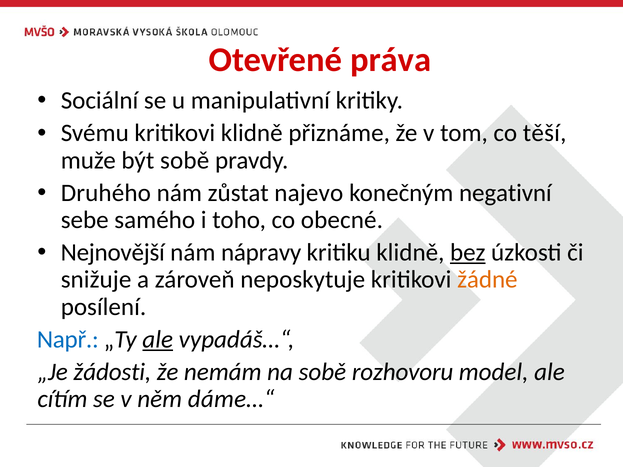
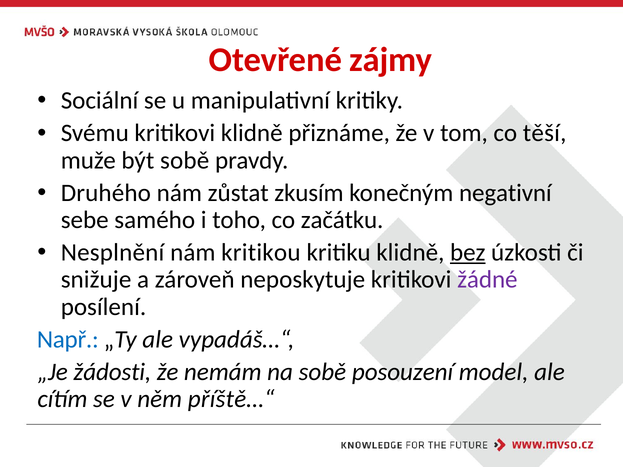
práva: práva -> zájmy
najevo: najevo -> zkusím
obecné: obecné -> začátku
Nejnovější: Nejnovější -> Nesplnění
nápravy: nápravy -> kritikou
žádné colour: orange -> purple
ale at (158, 340) underline: present -> none
rozhovoru: rozhovoru -> posouzení
dáme…“: dáme…“ -> příště…“
